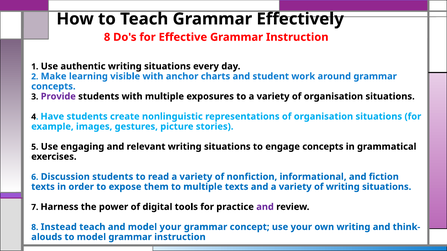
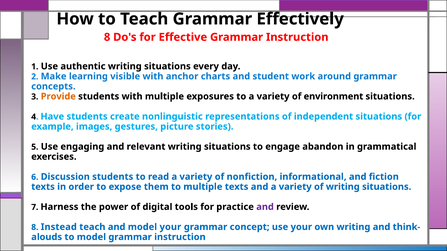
Provide colour: purple -> orange
variety of organisation: organisation -> environment
representations of organisation: organisation -> independent
engage concepts: concepts -> abandon
